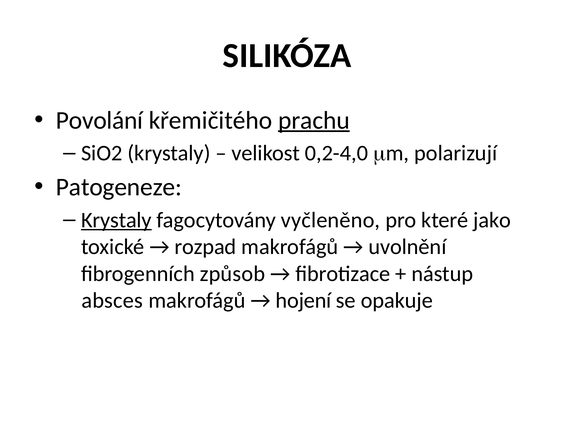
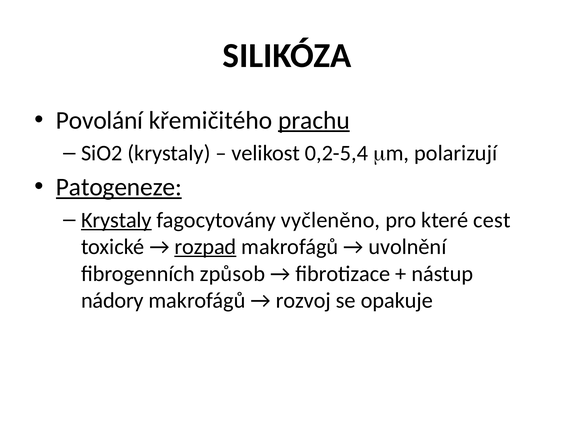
0,2-4,0: 0,2-4,0 -> 0,2-5,4
Patogeneze underline: none -> present
jako: jako -> cest
rozpad underline: none -> present
absces: absces -> nádory
hojení: hojení -> rozvoj
